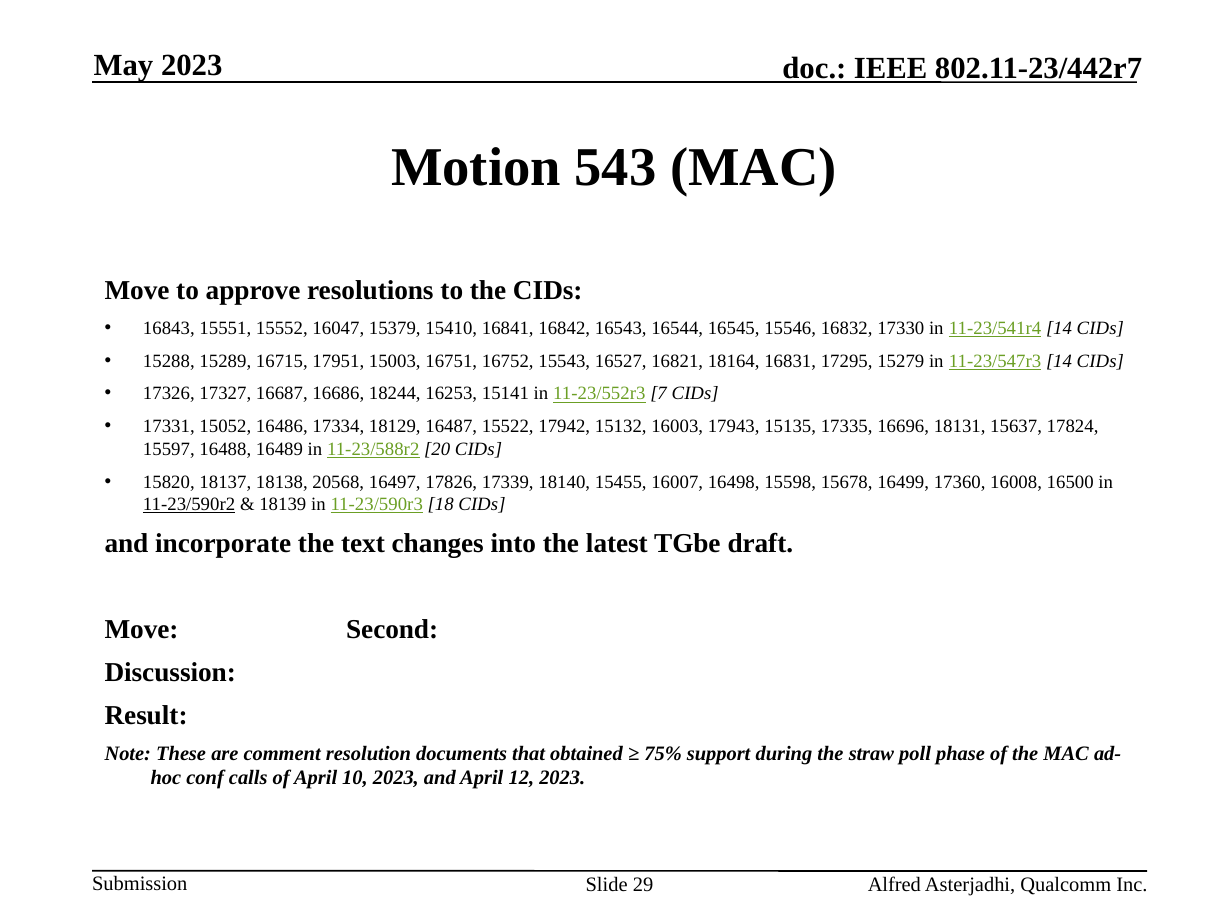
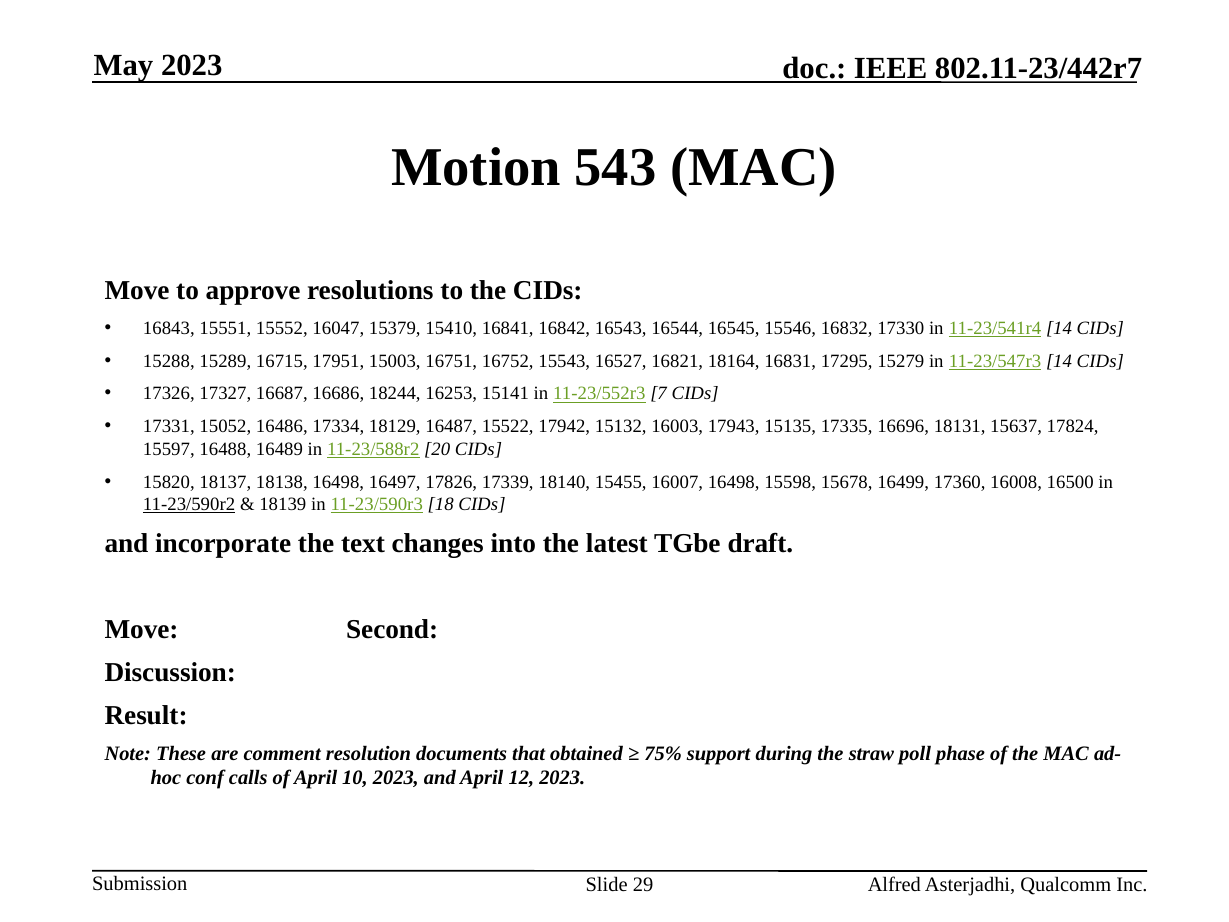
18138 20568: 20568 -> 16498
